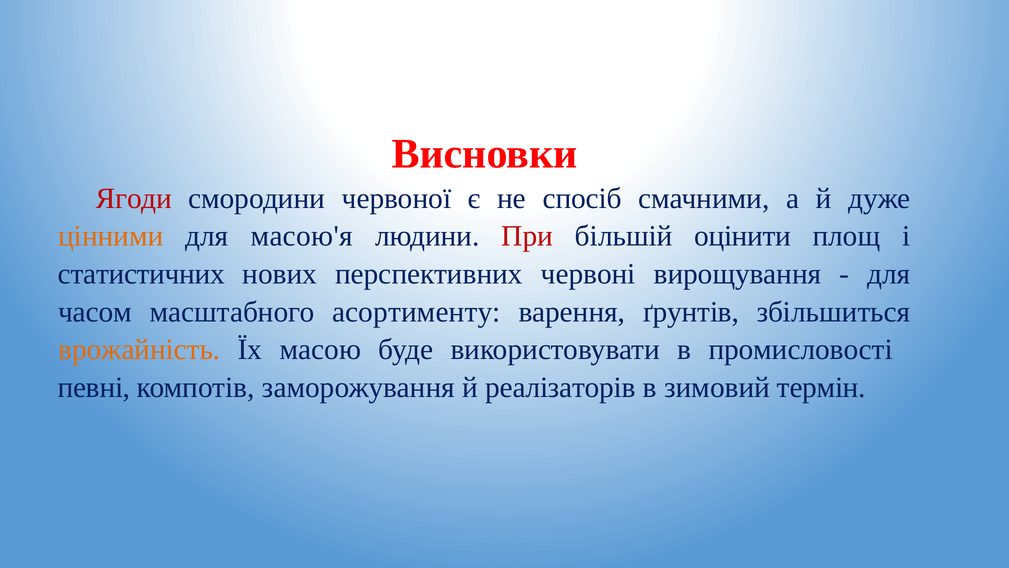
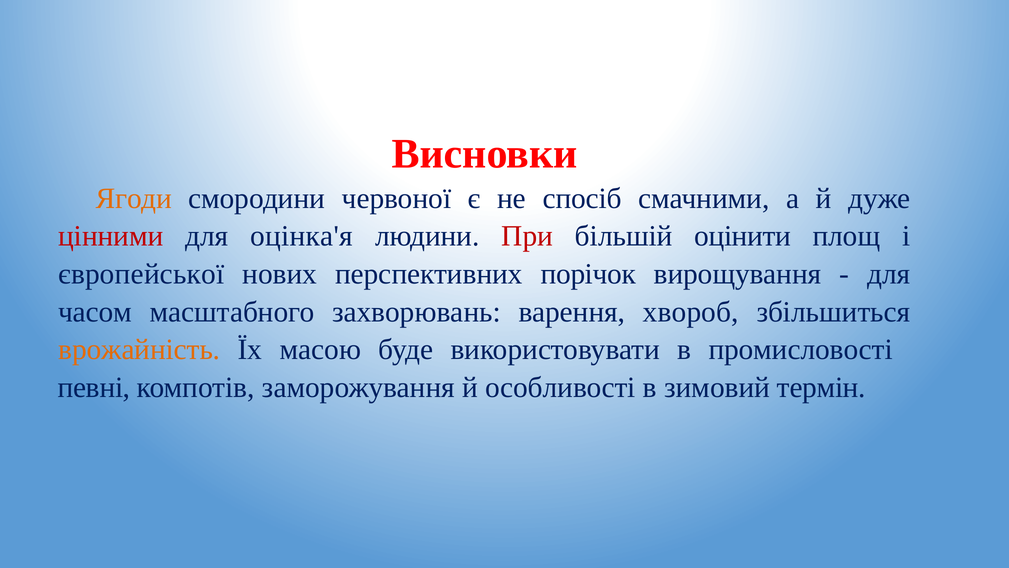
Ягоди colour: red -> orange
цінними colour: orange -> red
масою'я: масою'я -> оцінка'я
статистичних: статистичних -> європейської
червоні: червоні -> порічок
асортименту: асортименту -> захворювань
ґрунтів: ґрунтів -> хвороб
реалізаторів: реалізаторів -> особливості
